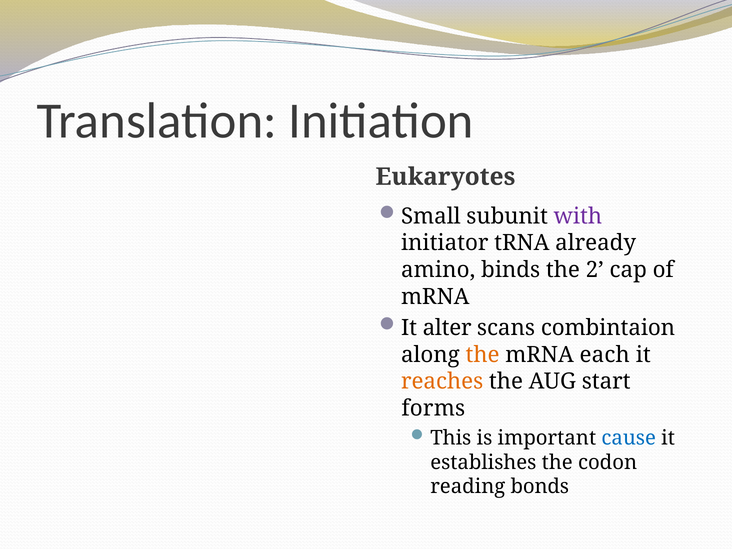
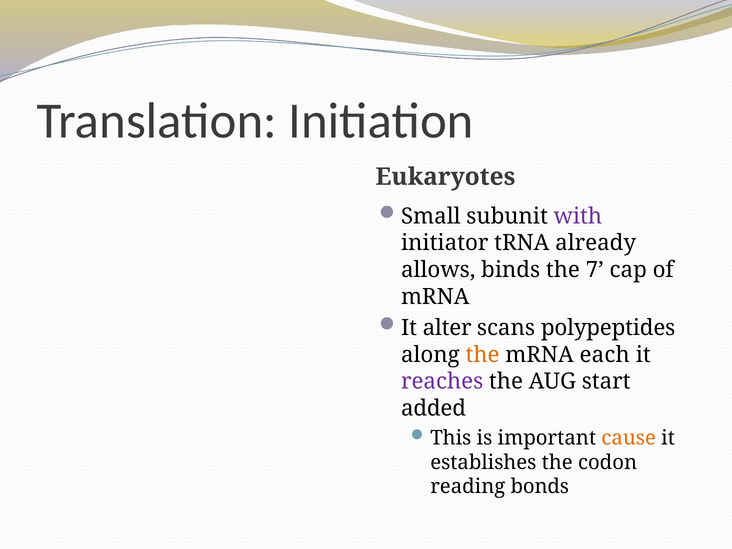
amino: amino -> allows
2: 2 -> 7
combintaion: combintaion -> polypeptides
reaches colour: orange -> purple
forms: forms -> added
cause colour: blue -> orange
